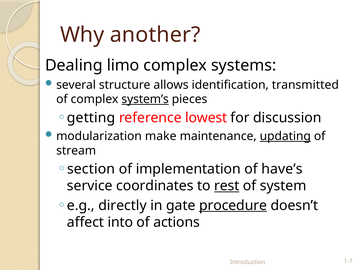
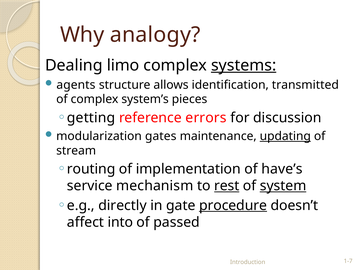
another: another -> analogy
systems underline: none -> present
several: several -> agents
system’s underline: present -> none
lowest: lowest -> errors
make: make -> gates
section: section -> routing
coordinates: coordinates -> mechanism
system underline: none -> present
actions: actions -> passed
